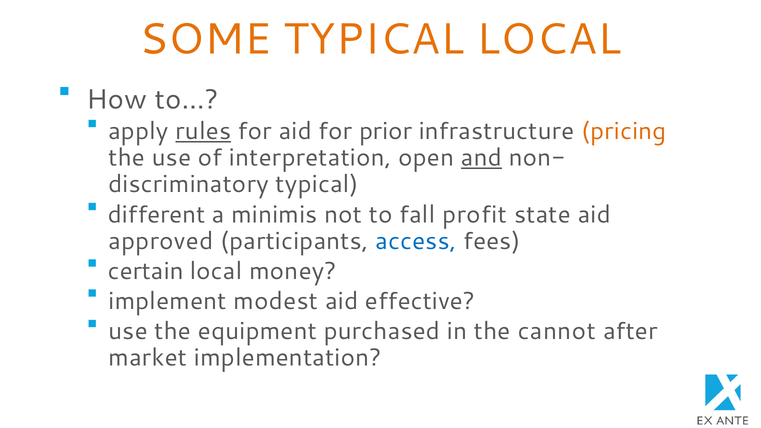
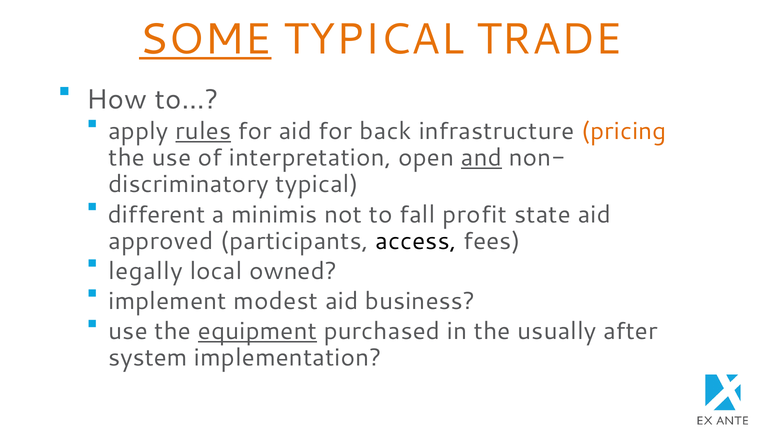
SOME underline: none -> present
TYPICAL LOCAL: LOCAL -> TRADE
prior: prior -> back
access colour: blue -> black
certain: certain -> legally
money: money -> owned
effective: effective -> business
equipment underline: none -> present
cannot: cannot -> usually
market: market -> system
